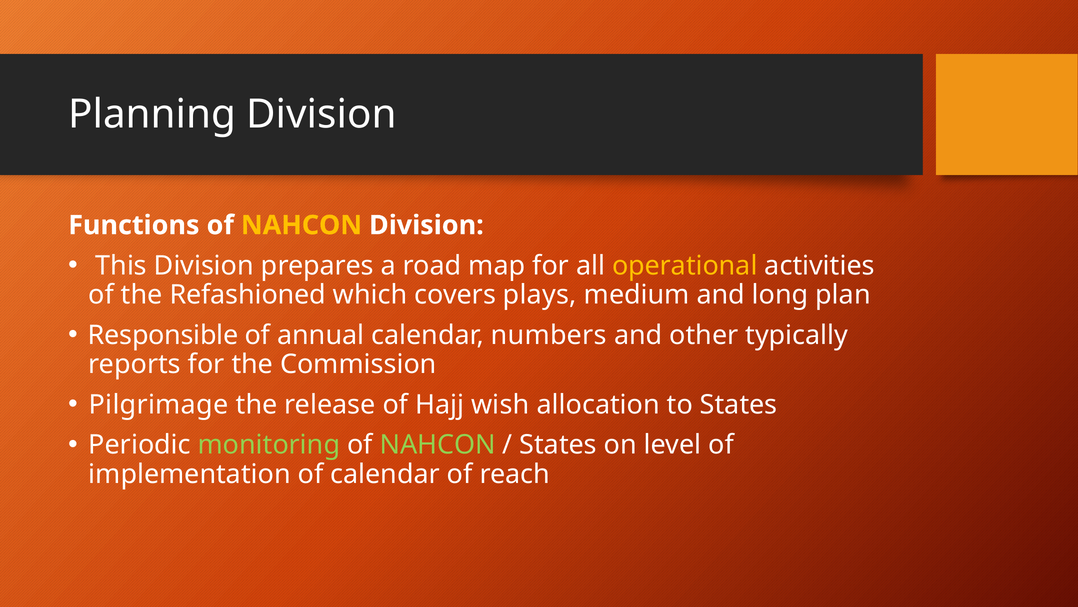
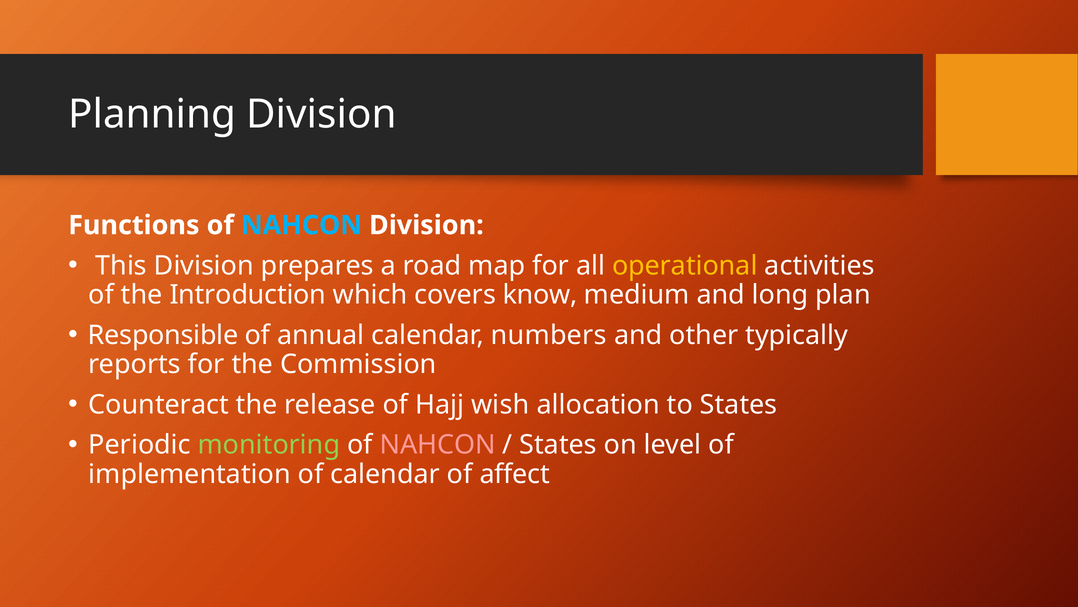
NAHCON at (301, 225) colour: yellow -> light blue
Refashioned: Refashioned -> Introduction
plays: plays -> know
Pilgrimage: Pilgrimage -> Counteract
NAHCON at (438, 445) colour: light green -> pink
reach: reach -> affect
